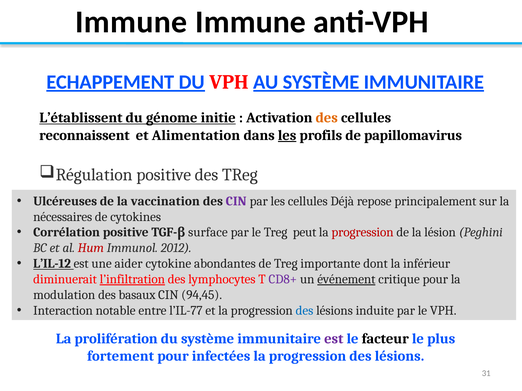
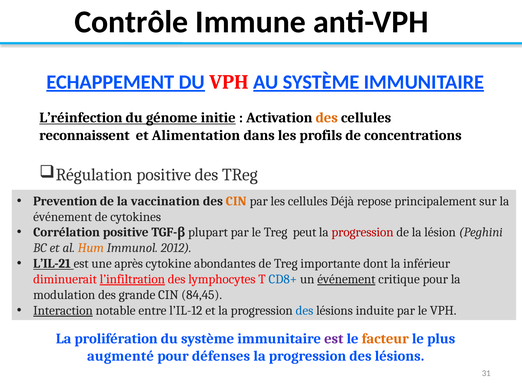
Immune at (131, 22): Immune -> Contrôle
L’établissent: L’établissent -> L’réinfection
les at (287, 135) underline: present -> none
papillomavirus: papillomavirus -> concentrations
Ulcéreuses: Ulcéreuses -> Prevention
CIN at (236, 201) colour: purple -> orange
nécessaires at (63, 217): nécessaires -> événement
surface: surface -> plupart
Hum colour: red -> orange
L’IL-12: L’IL-12 -> L’IL-21
aider: aider -> après
CD8+ colour: purple -> blue
basaux: basaux -> grande
94,45: 94,45 -> 84,45
Interaction underline: none -> present
l’IL-77: l’IL-77 -> l’IL-12
facteur colour: black -> orange
fortement: fortement -> augmenté
infectées: infectées -> défenses
